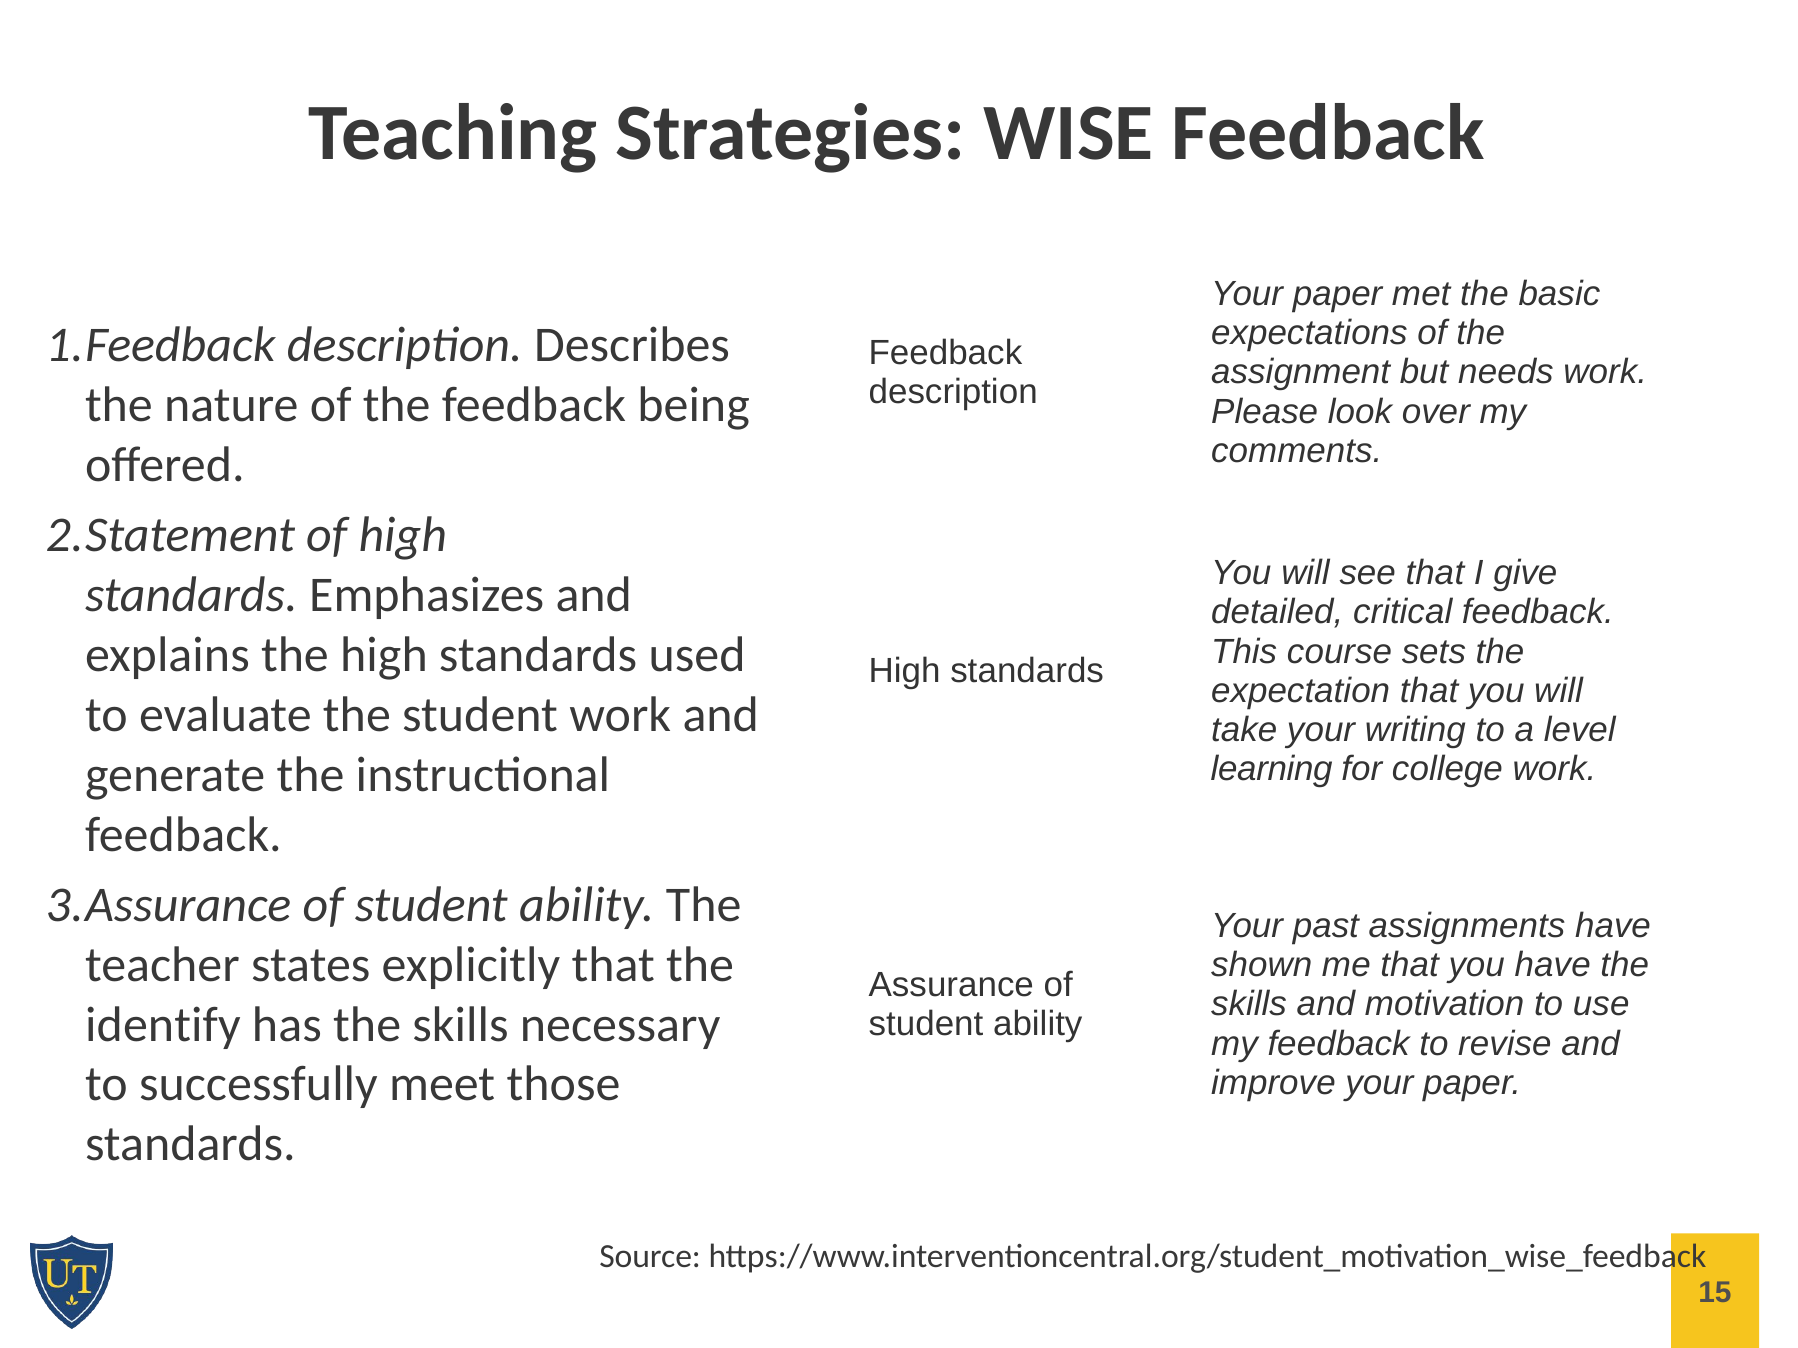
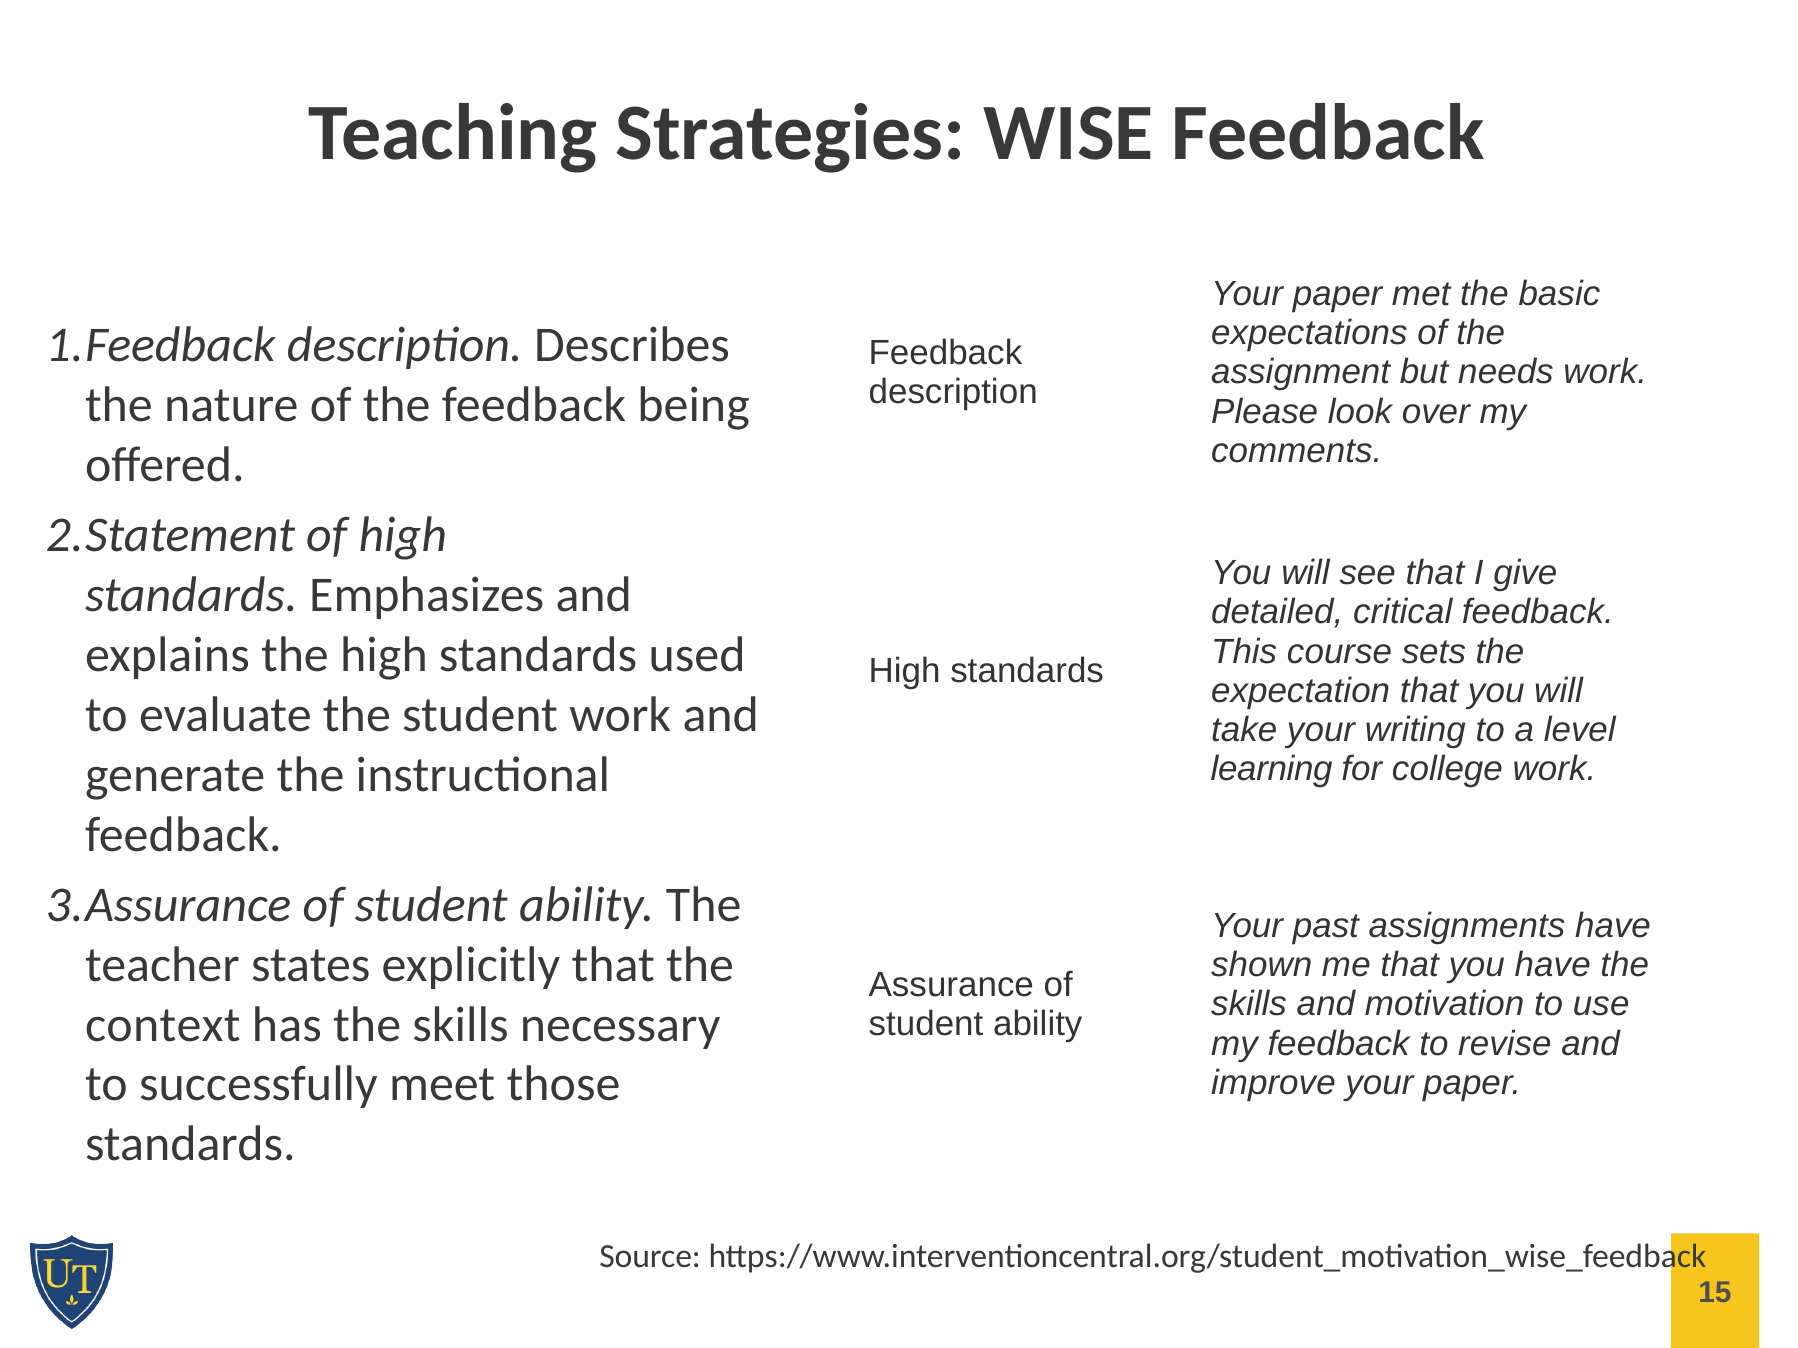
identify: identify -> context
